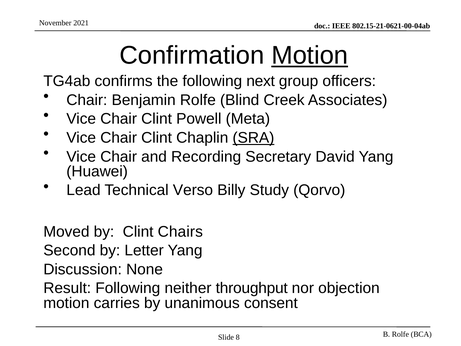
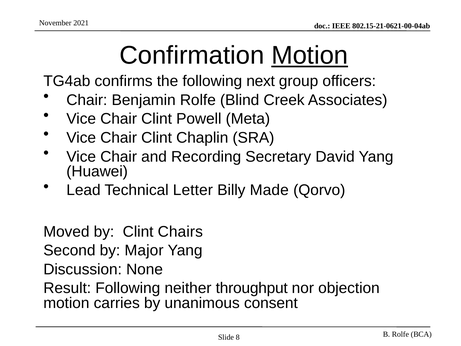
SRA underline: present -> none
Verso: Verso -> Letter
Study: Study -> Made
Letter: Letter -> Major
